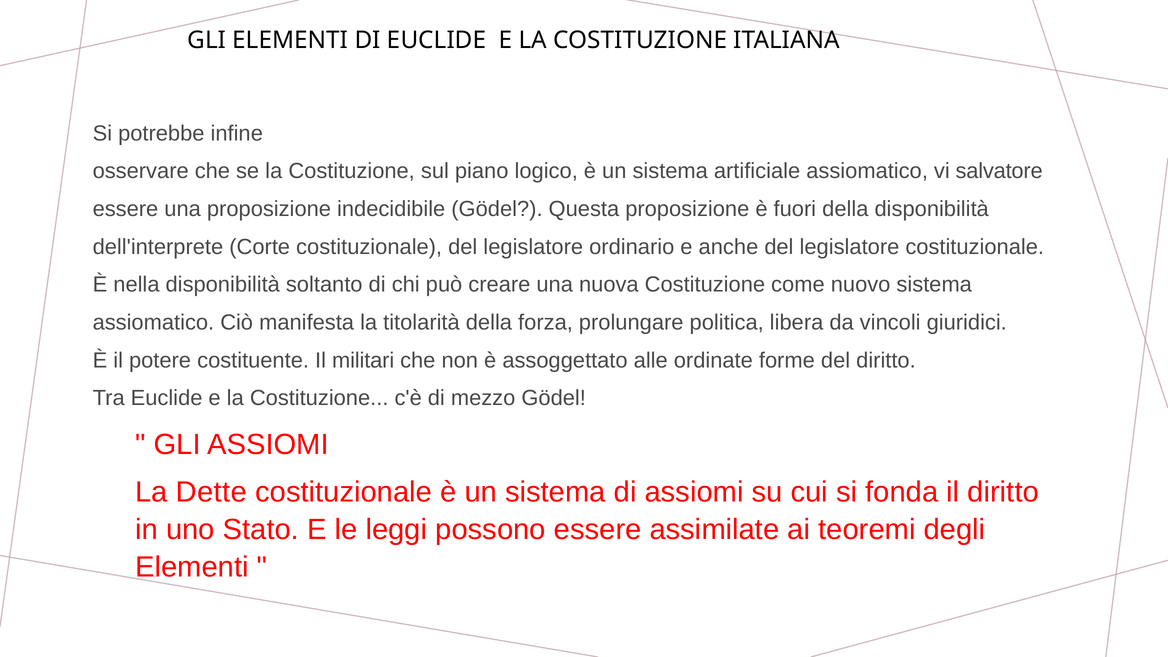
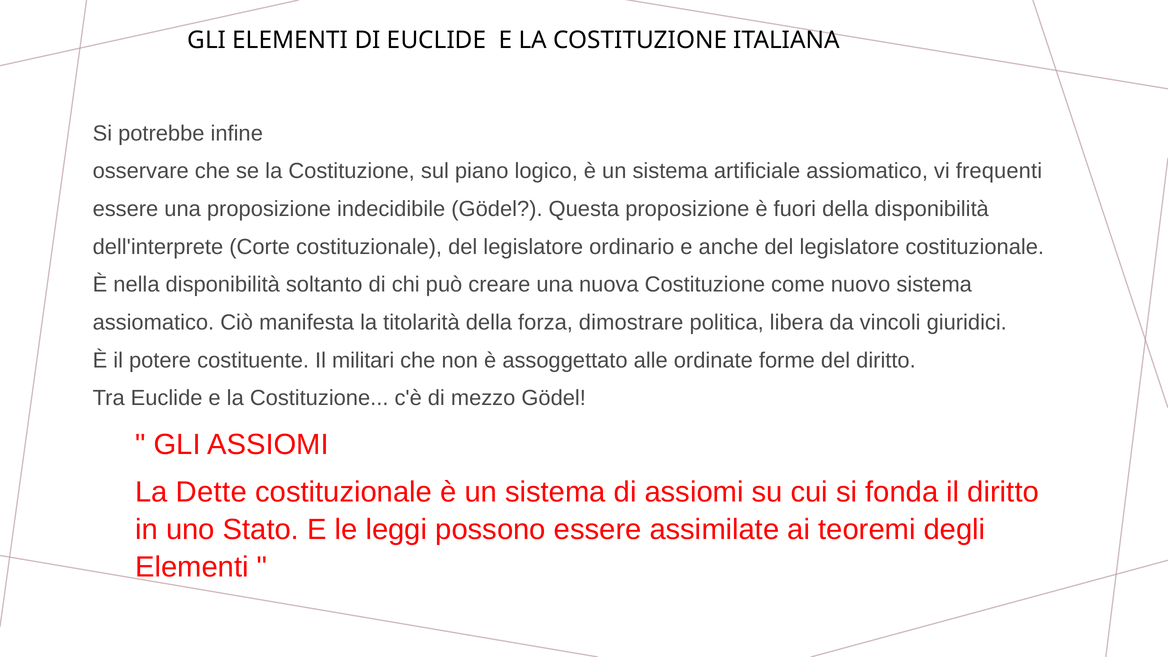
salvatore: salvatore -> frequenti
prolungare: prolungare -> dimostrare
